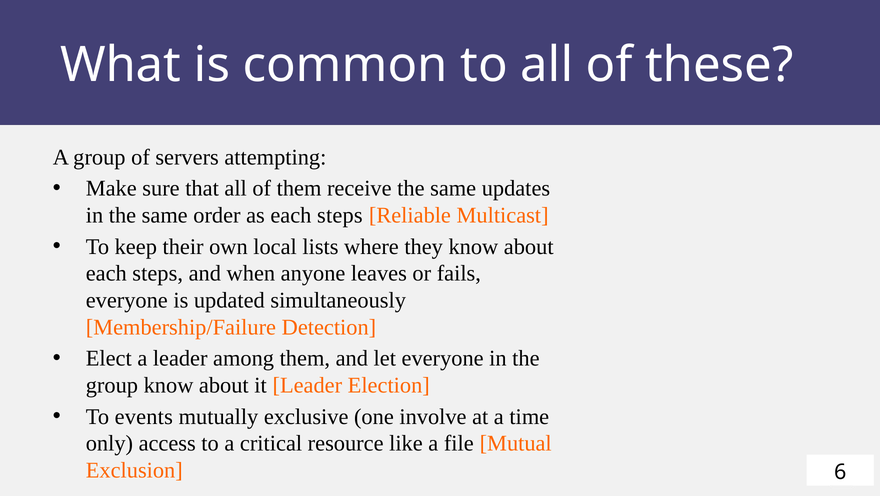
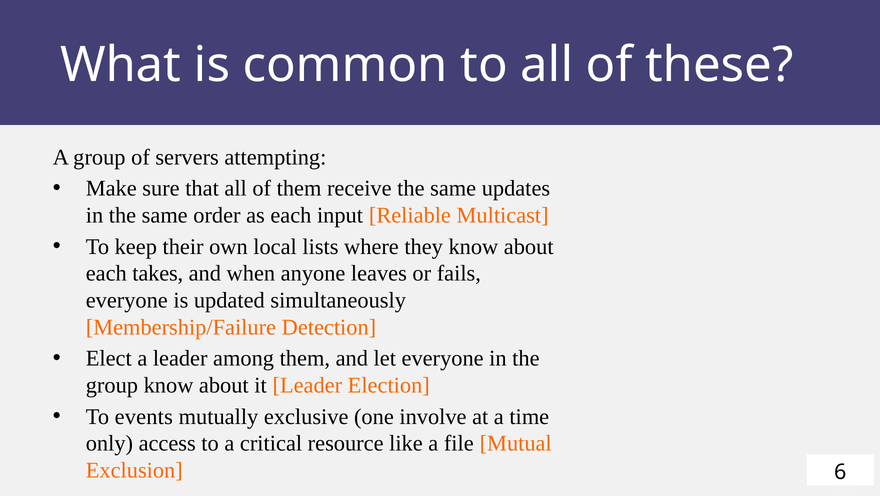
as each steps: steps -> input
steps at (158, 273): steps -> takes
